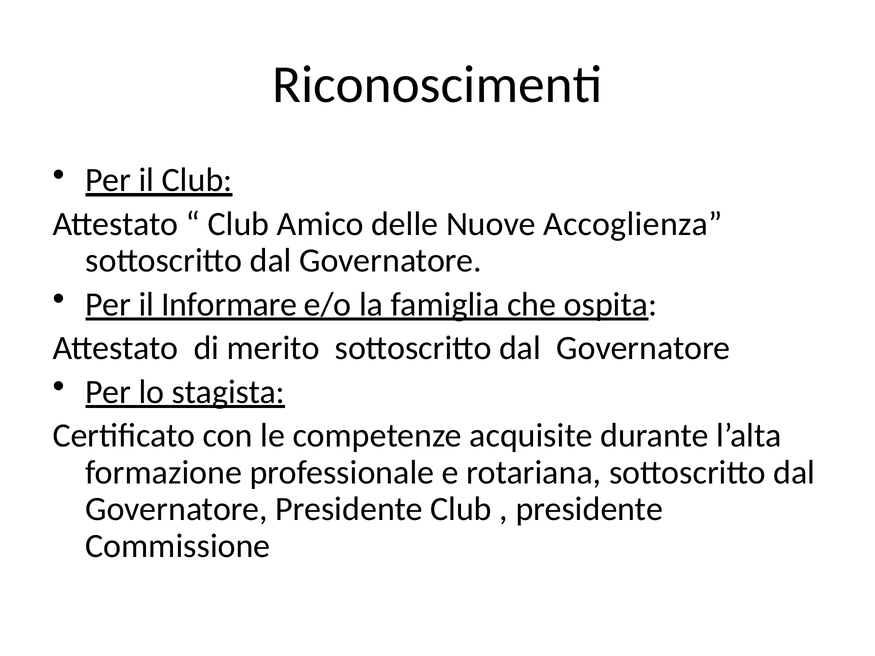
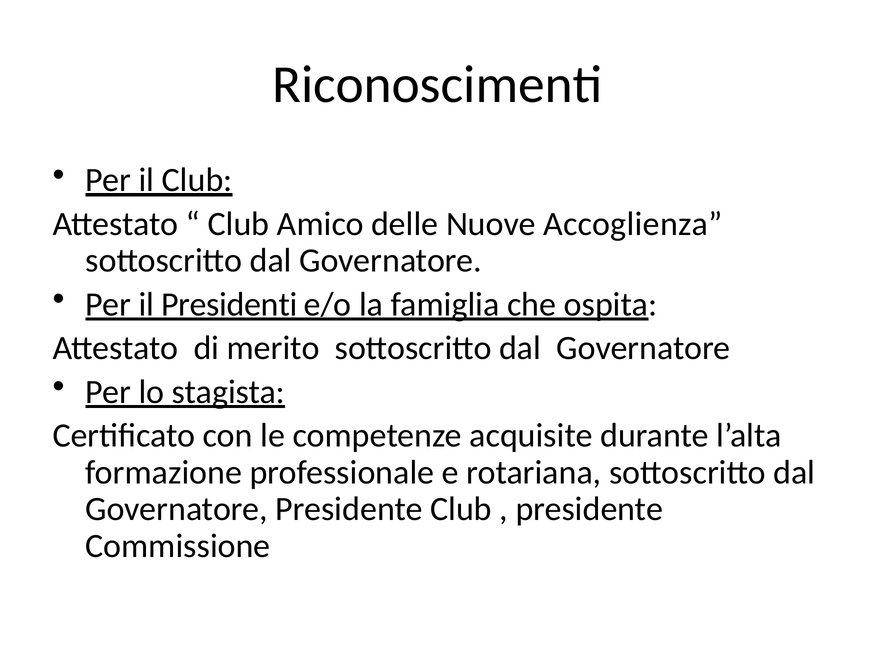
Informare: Informare -> Presidenti
